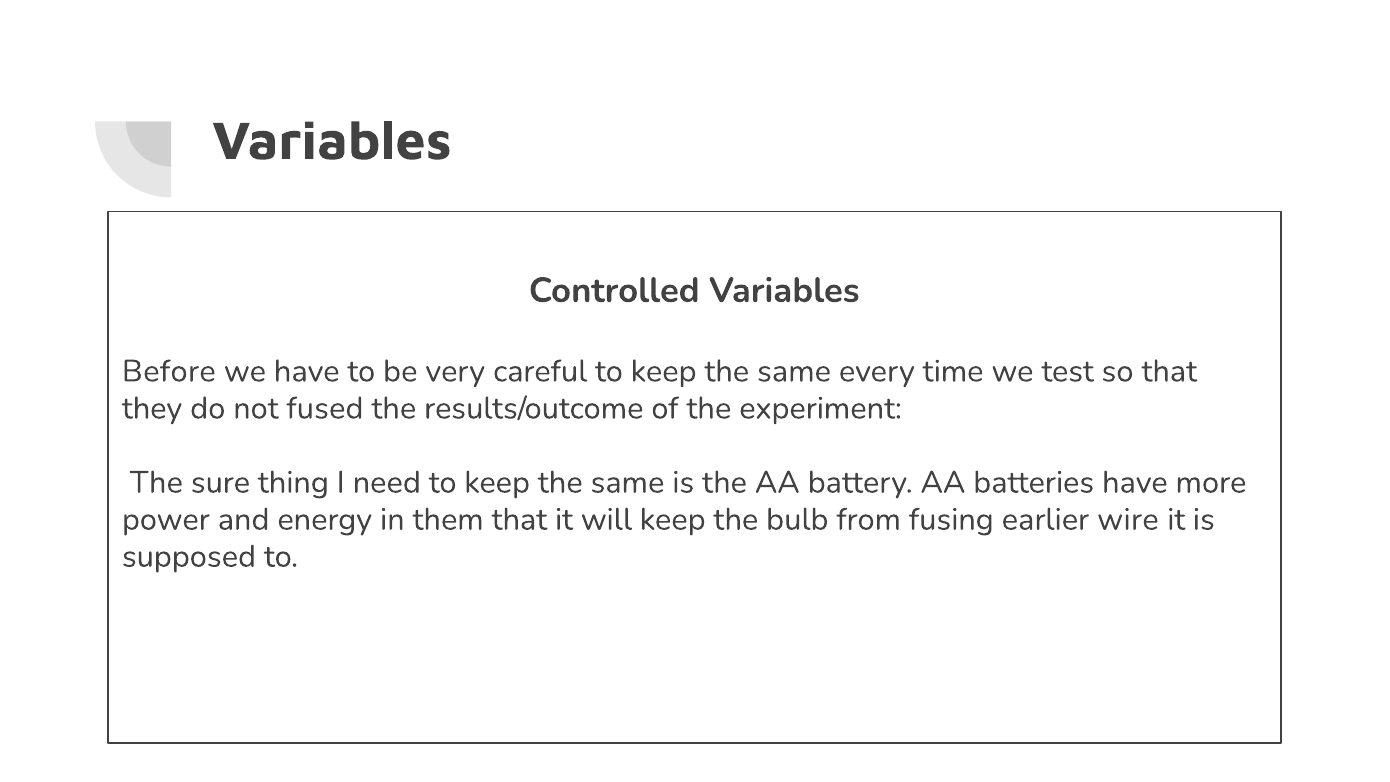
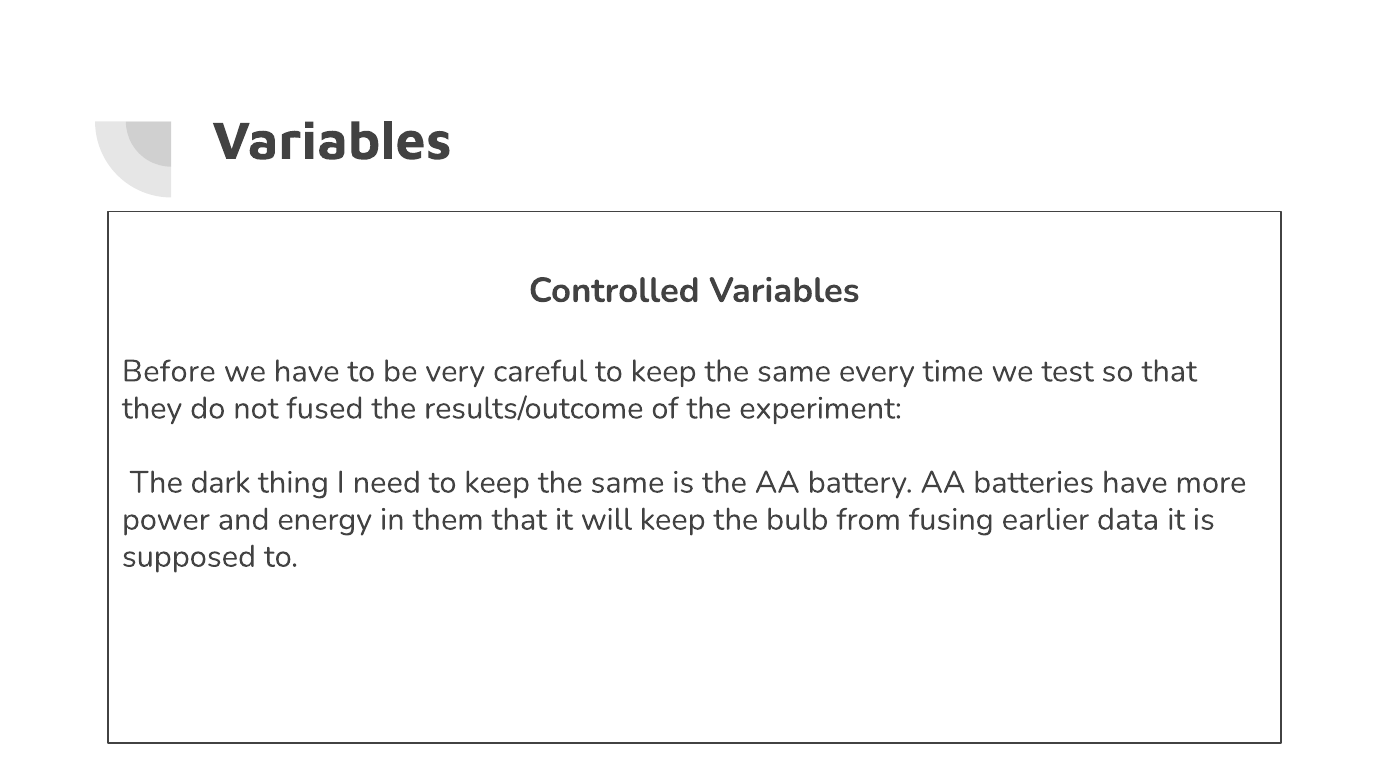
sure: sure -> dark
wire: wire -> data
